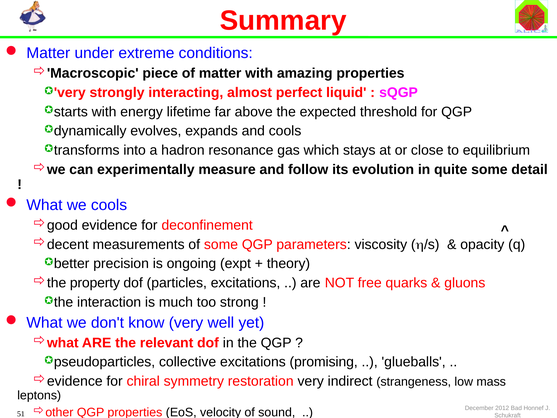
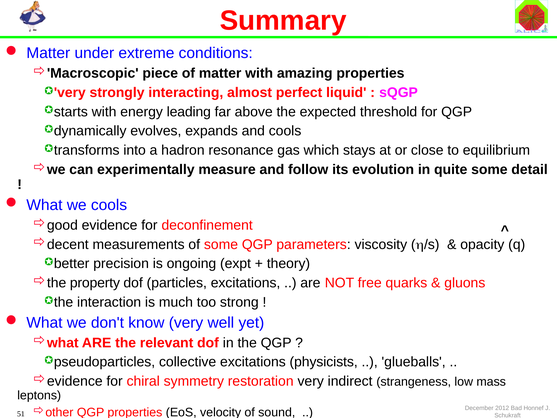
lifetime: lifetime -> leading
promising: promising -> physicists
